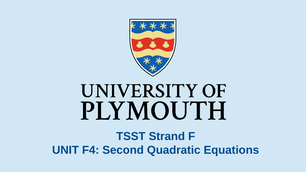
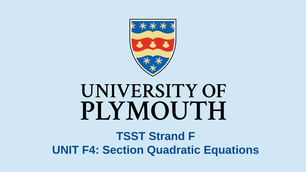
Second: Second -> Section
